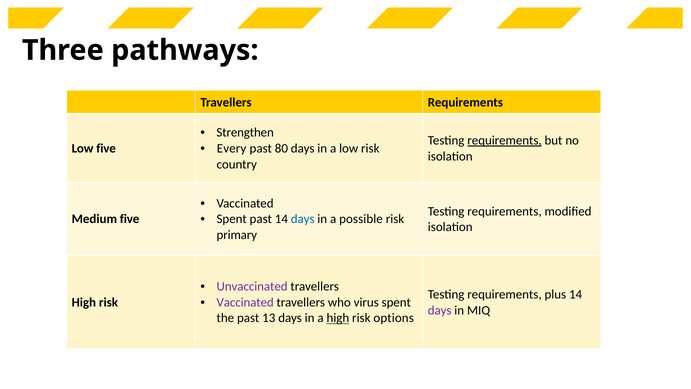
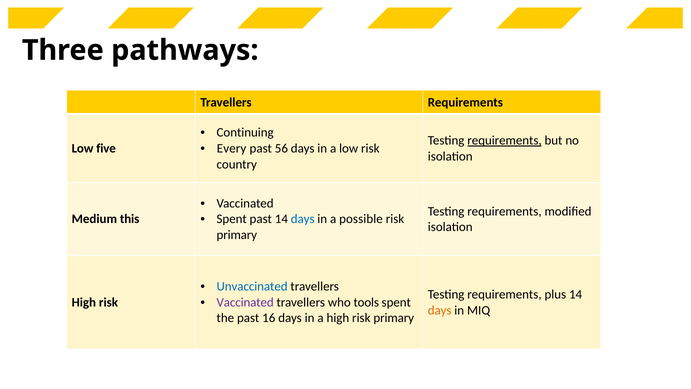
Strengthen: Strengthen -> Continuing
80: 80 -> 56
Medium five: five -> this
Unvaccinated colour: purple -> blue
virus: virus -> tools
days at (440, 310) colour: purple -> orange
13: 13 -> 16
high at (338, 318) underline: present -> none
options at (394, 318): options -> primary
